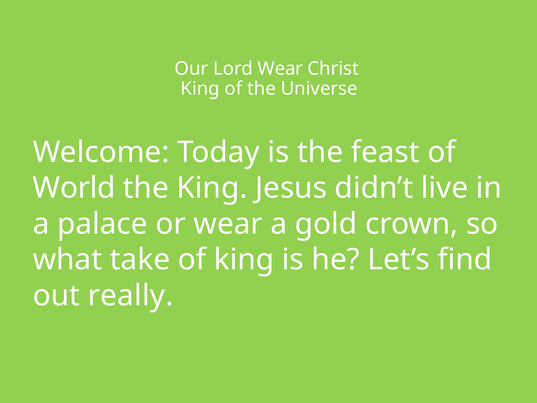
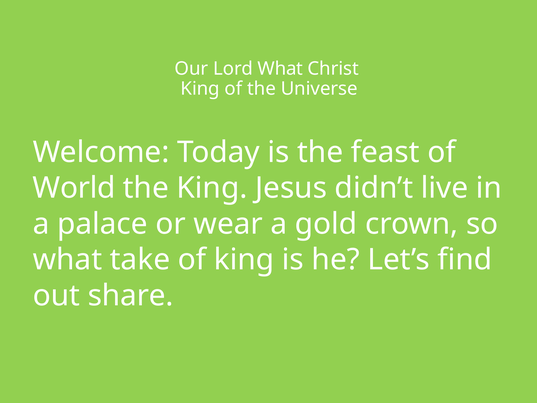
Lord Wear: Wear -> What
really: really -> share
